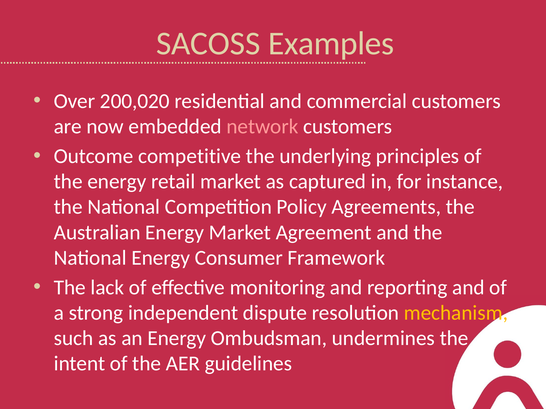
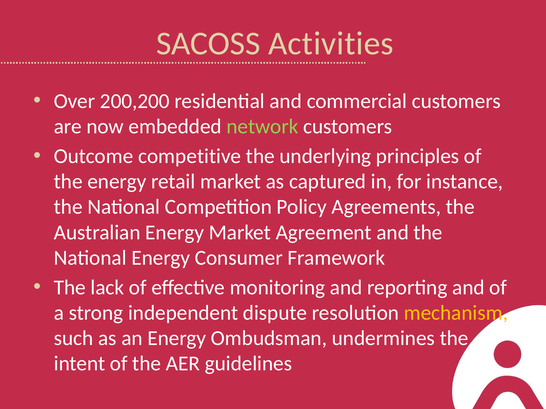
Examples: Examples -> Activities
200,020: 200,020 -> 200,200
network colour: pink -> light green
